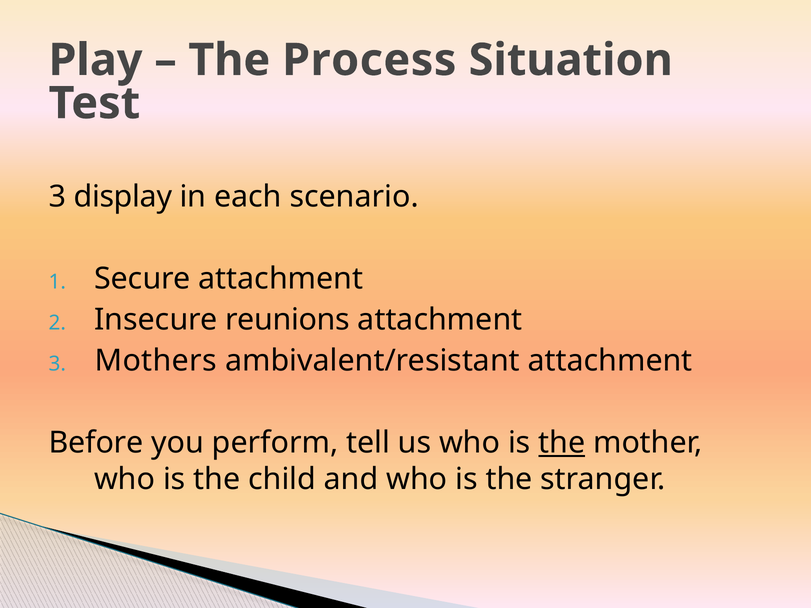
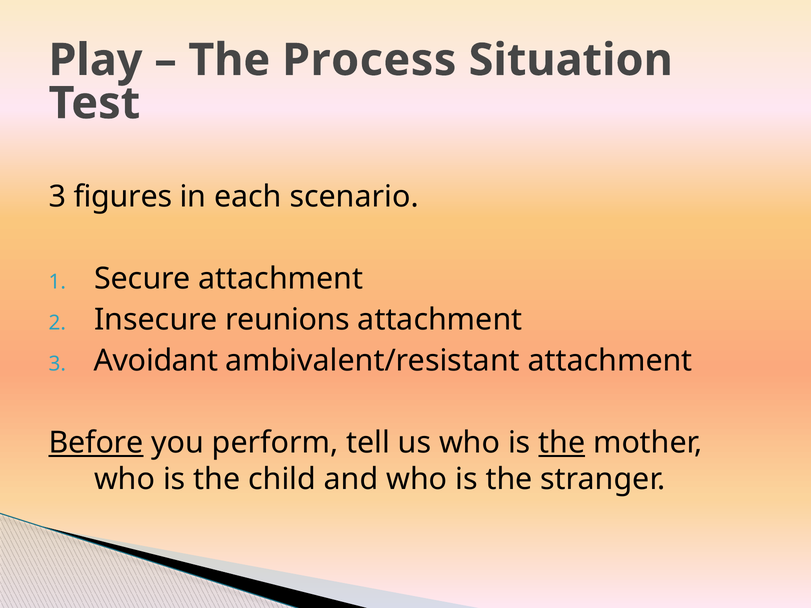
display: display -> figures
Mothers: Mothers -> Avoidant
Before underline: none -> present
